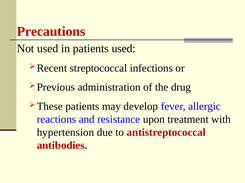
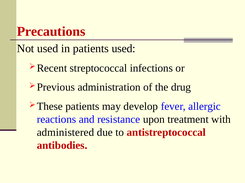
hypertension: hypertension -> administered
